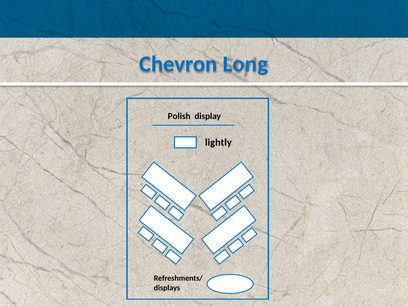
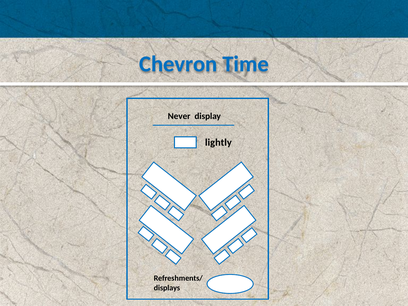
Long: Long -> Time
Polish: Polish -> Never
